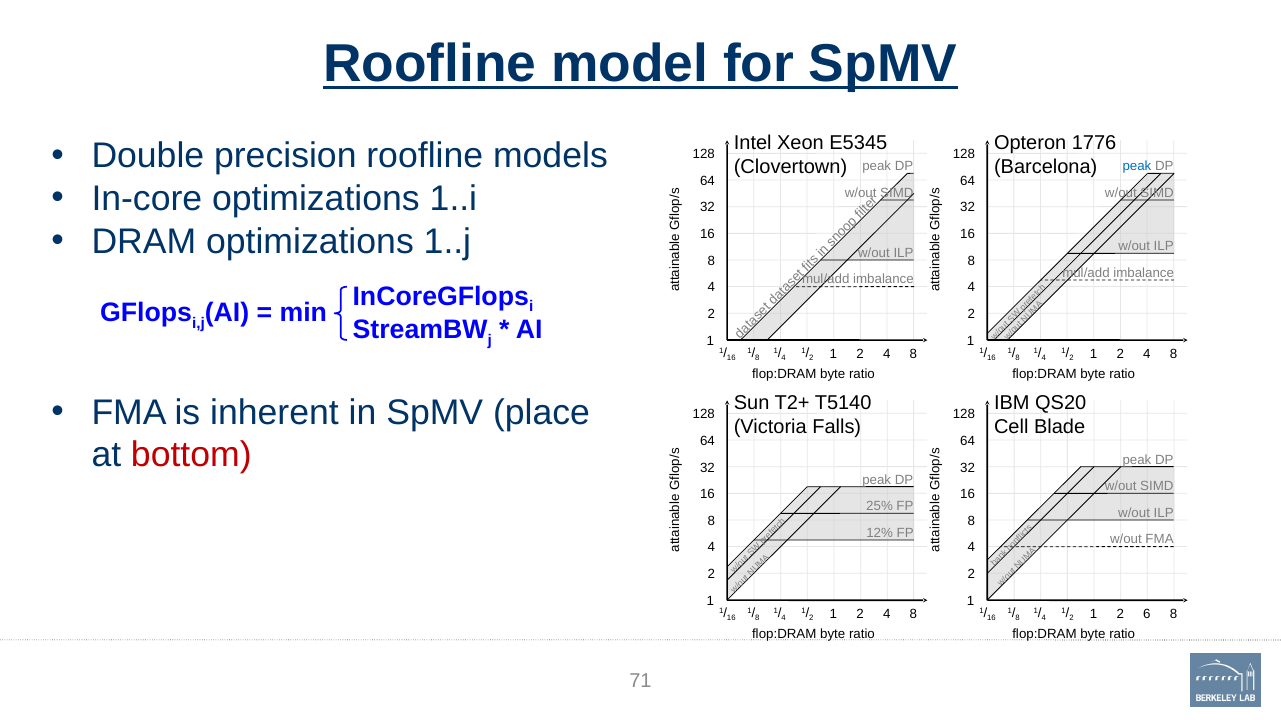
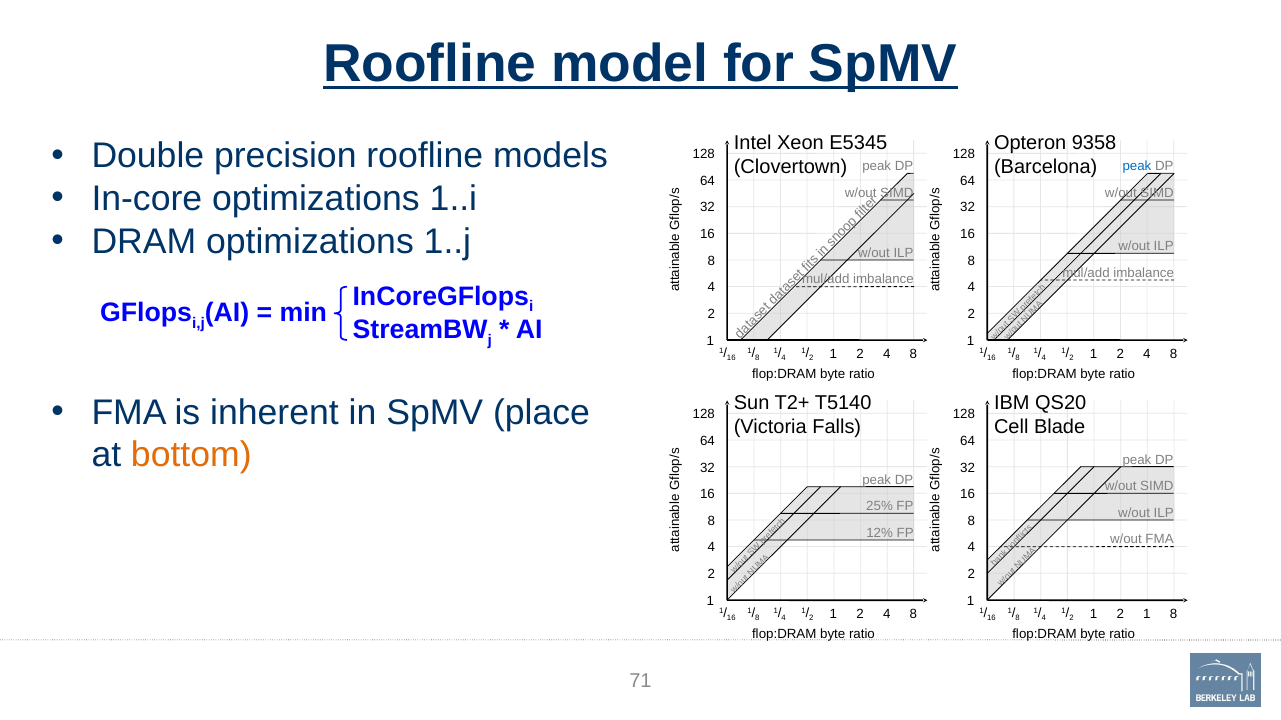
1776: 1776 -> 9358
bottom colour: red -> orange
1 2 6: 6 -> 1
